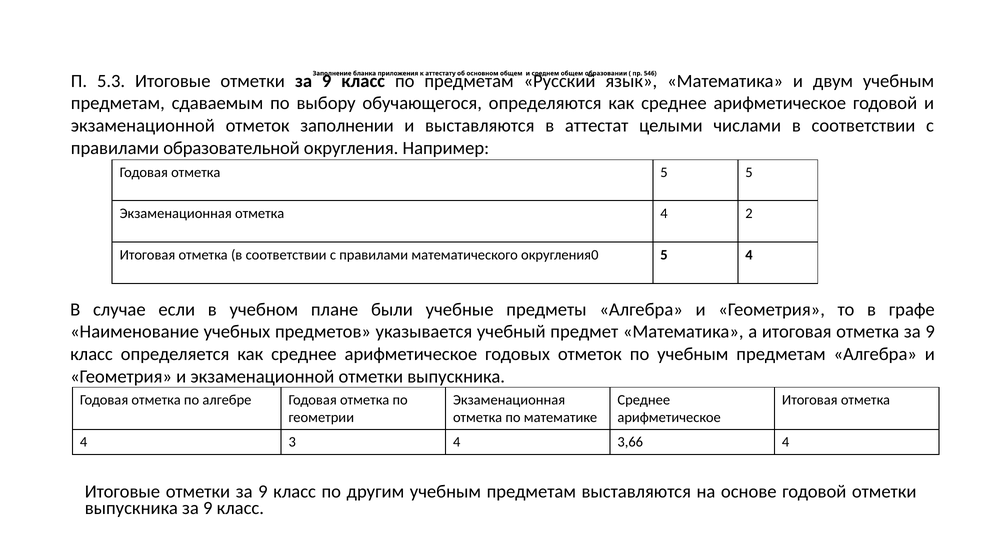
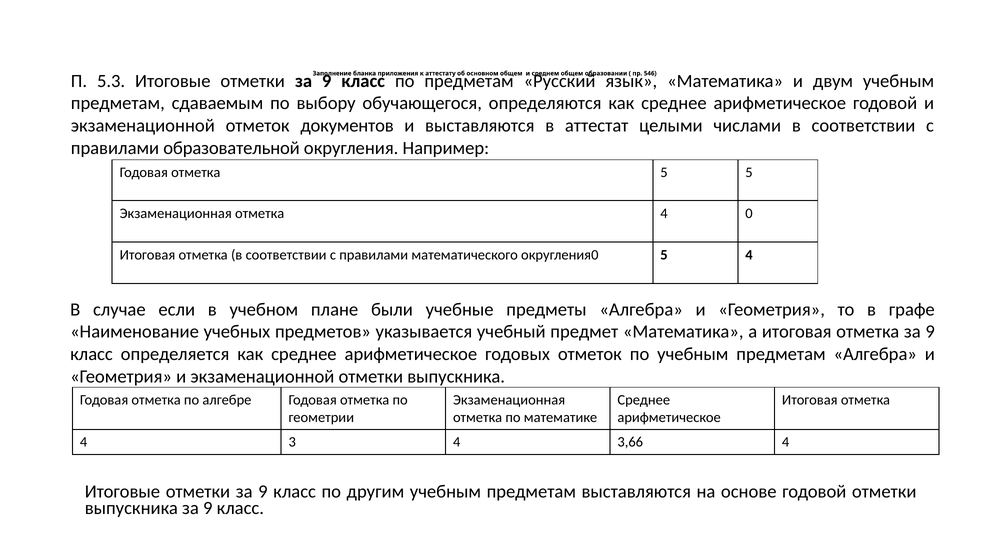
заполнении: заполнении -> документов
2: 2 -> 0
